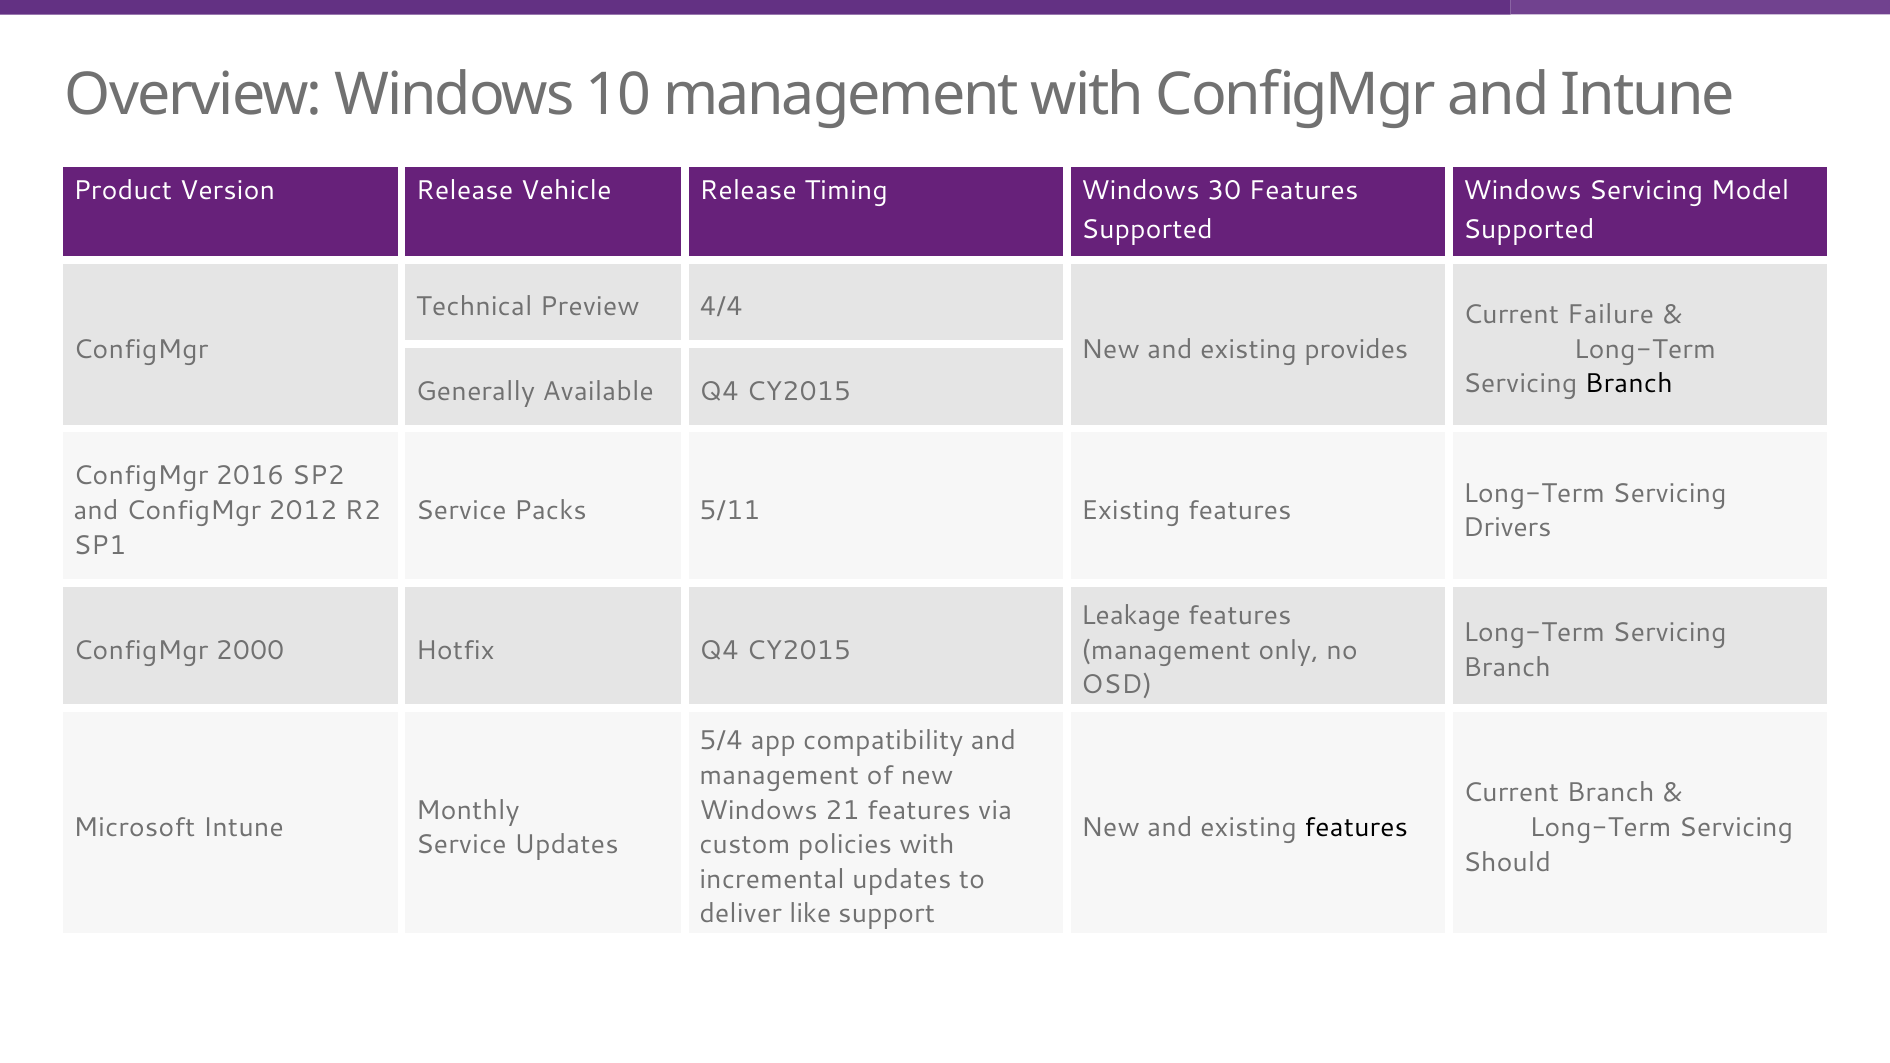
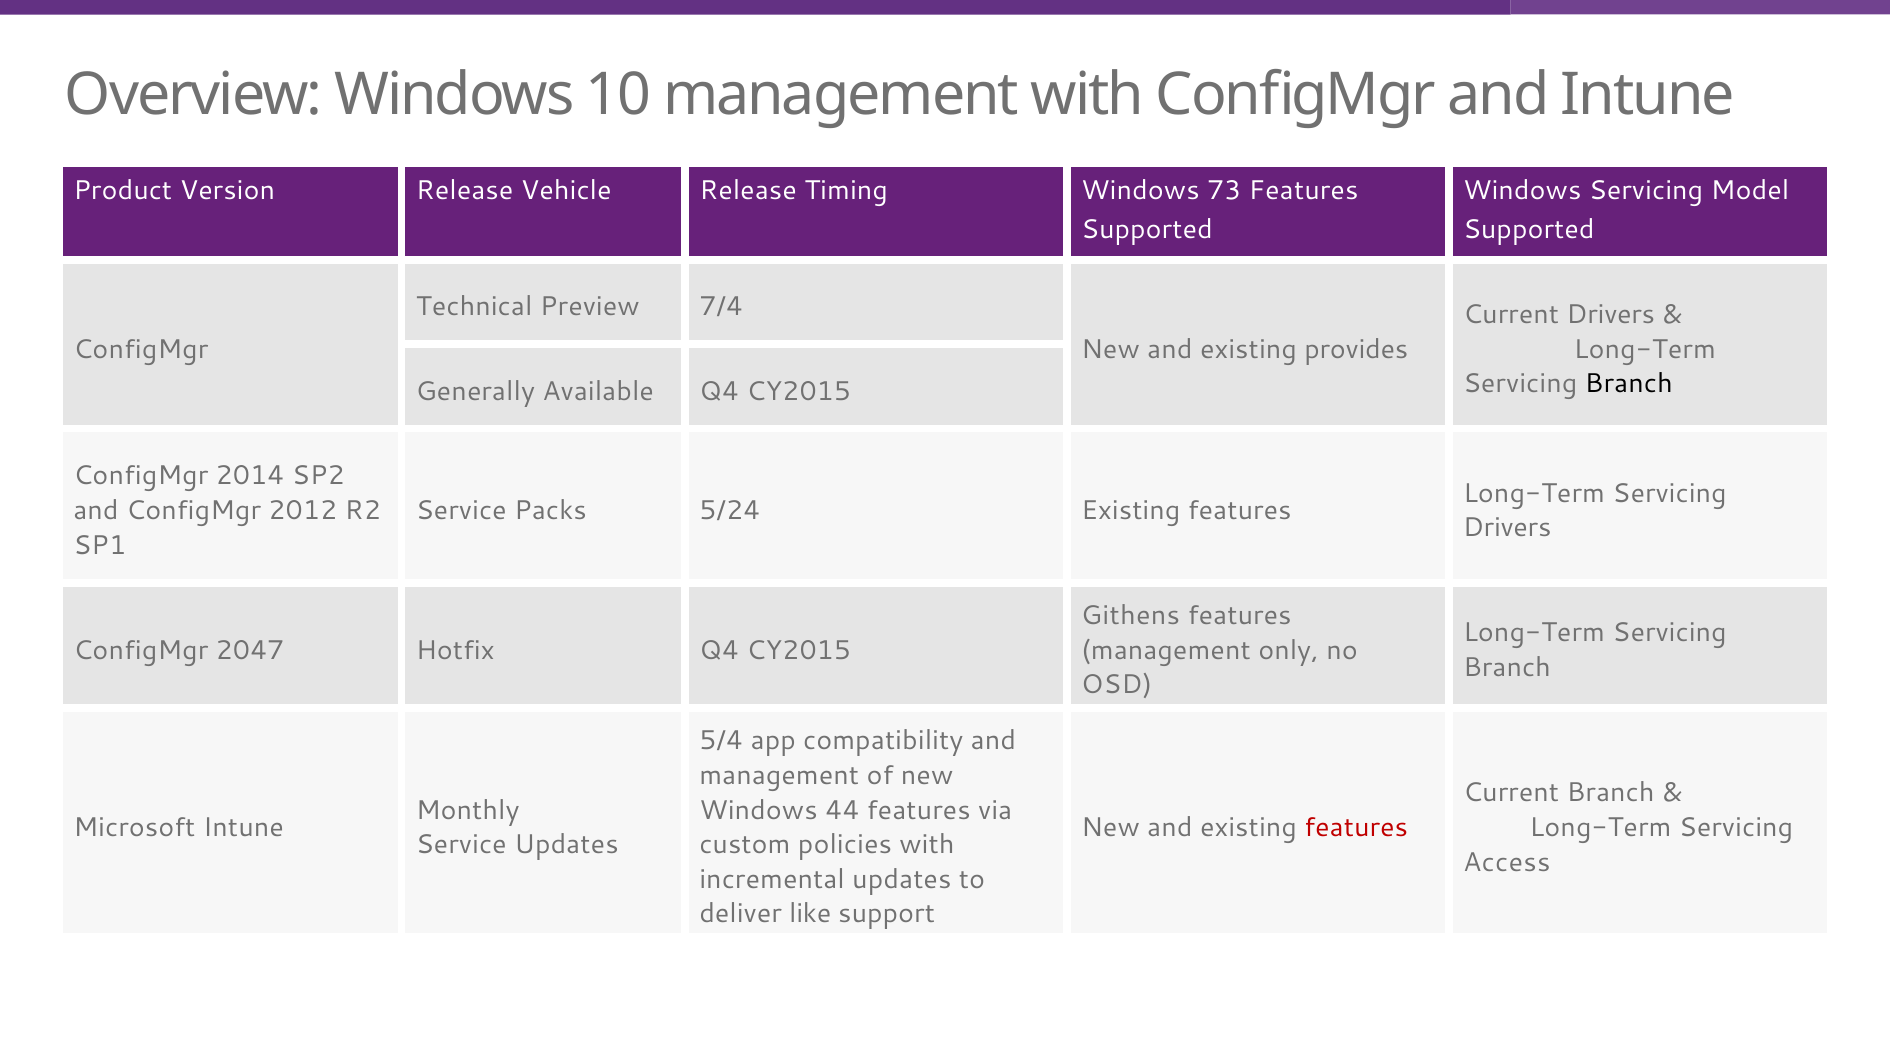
30: 30 -> 73
4/4: 4/4 -> 7/4
Current Failure: Failure -> Drivers
2016: 2016 -> 2014
5/11: 5/11 -> 5/24
Leakage: Leakage -> Githens
2000: 2000 -> 2047
21: 21 -> 44
features at (1356, 827) colour: black -> red
Should: Should -> Access
